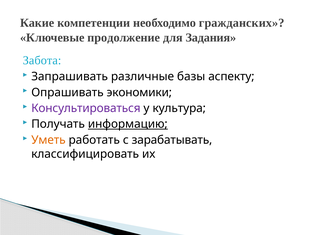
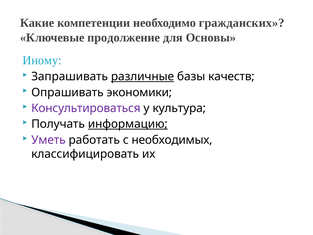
Задания: Задания -> Основы
Забота: Забота -> Иному
различные underline: none -> present
аспекту: аспекту -> качеств
Уметь colour: orange -> purple
зарабатывать: зарабатывать -> необходимых
